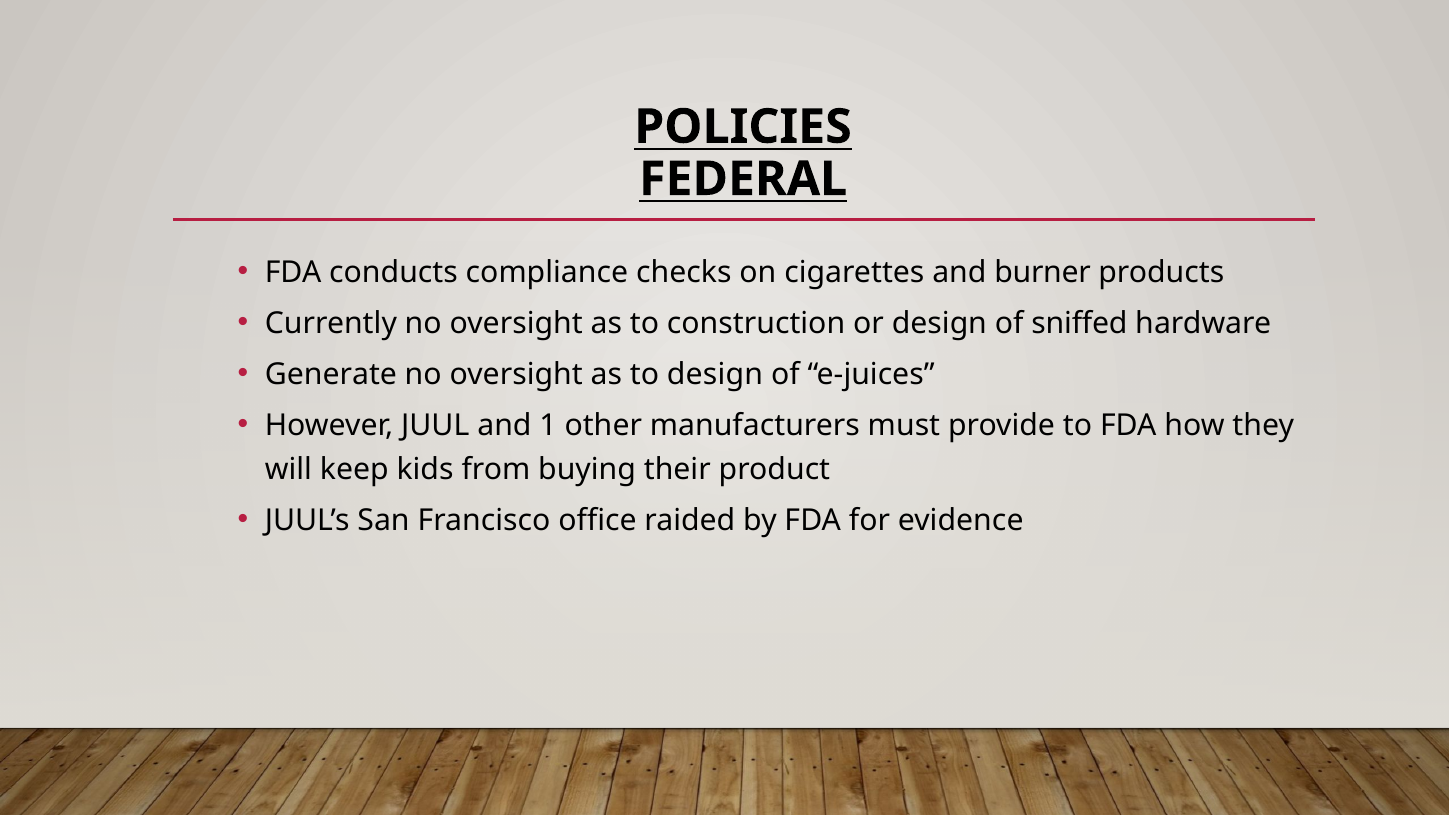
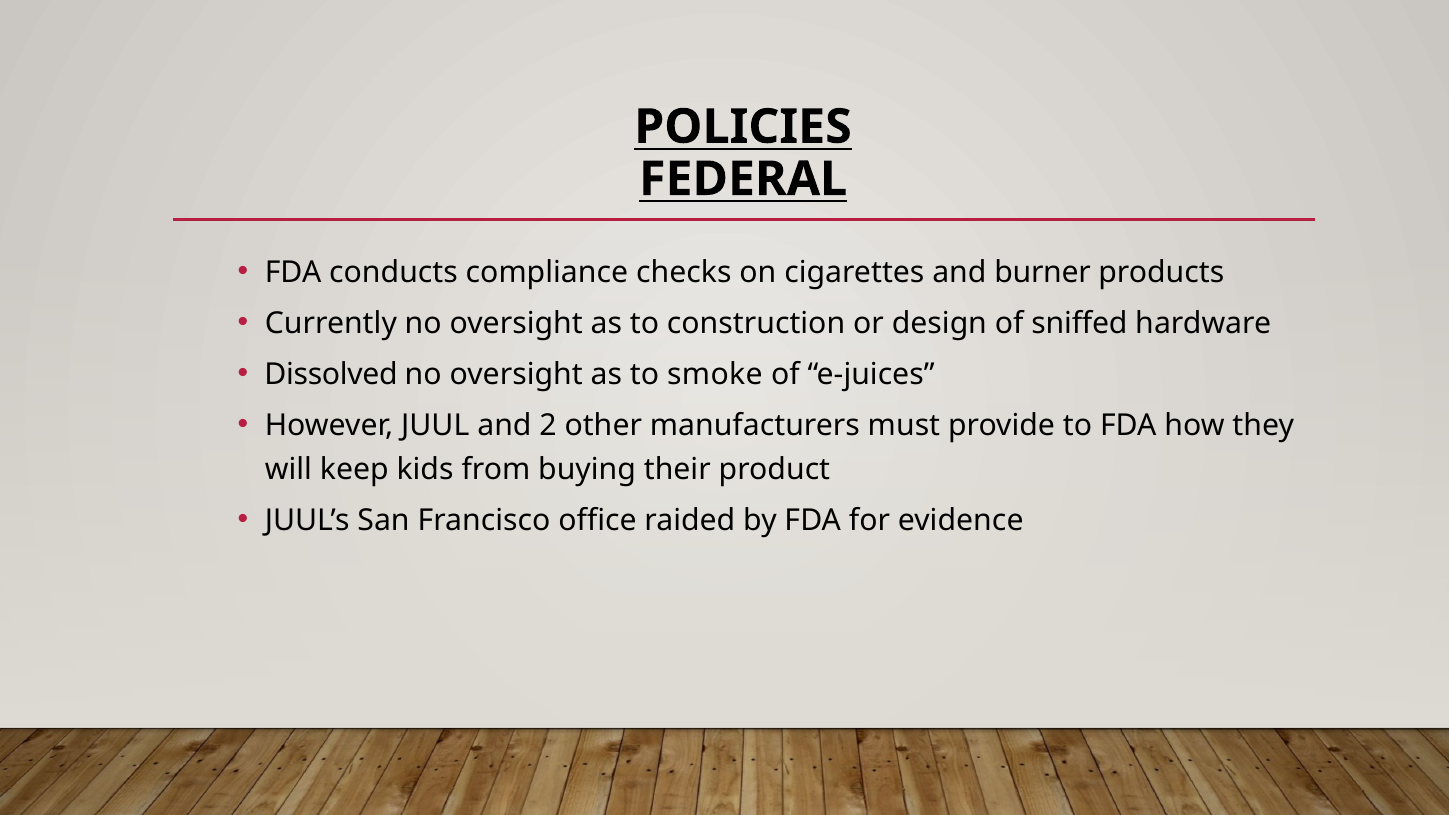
Generate: Generate -> Dissolved
to design: design -> smoke
1: 1 -> 2
